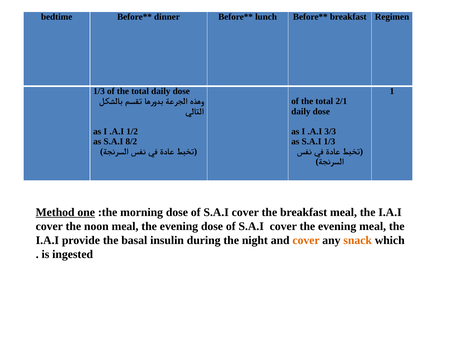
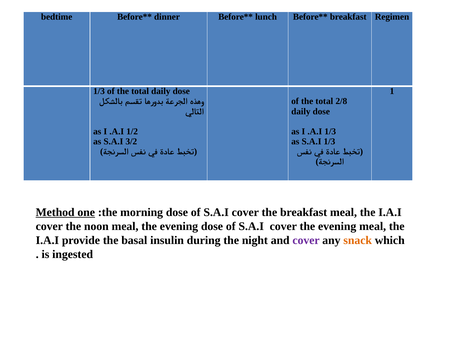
2/1: 2/1 -> 2/8
3/3 at (330, 132): 3/3 -> 1/3
8/2: 8/2 -> 3/2
cover at (306, 240) colour: orange -> purple
